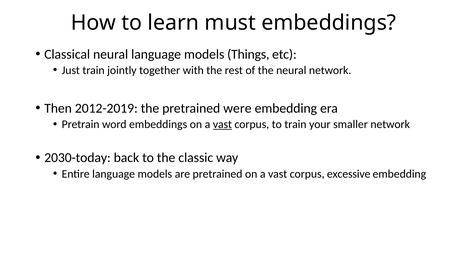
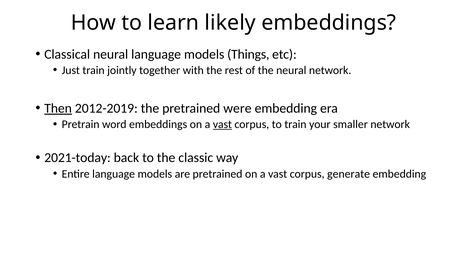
must: must -> likely
Then underline: none -> present
2030-today: 2030-today -> 2021-today
excessive: excessive -> generate
